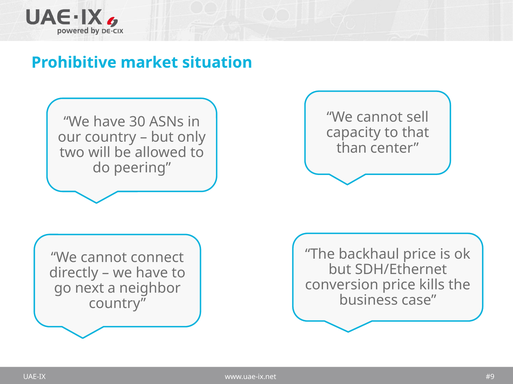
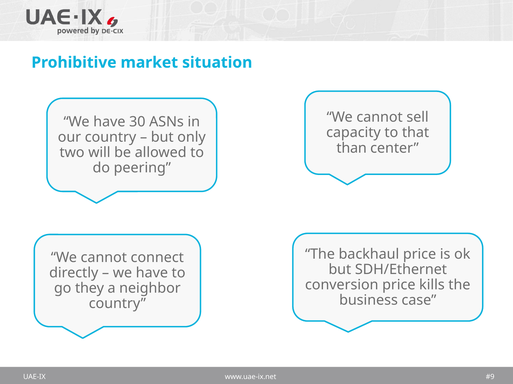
next: next -> they
